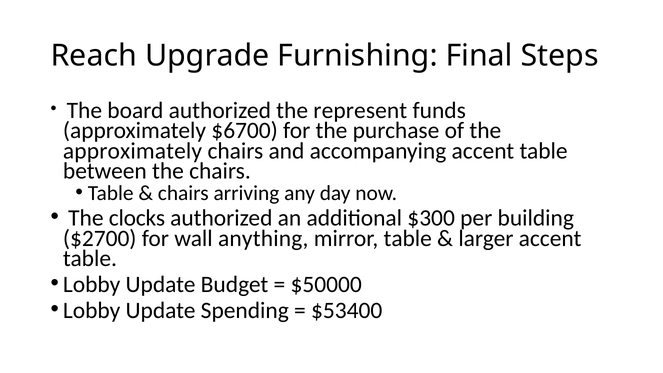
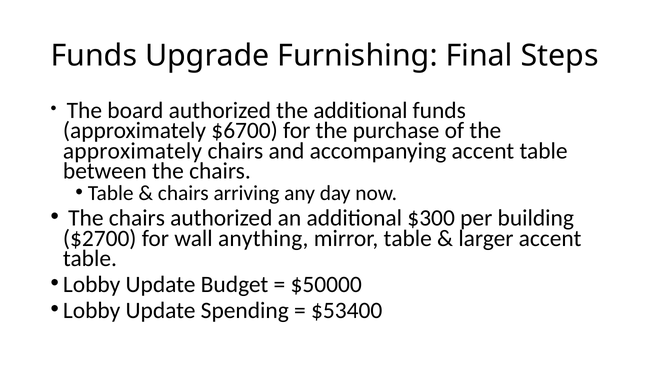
Reach at (94, 56): Reach -> Funds
the represent: represent -> additional
clocks at (137, 218): clocks -> chairs
